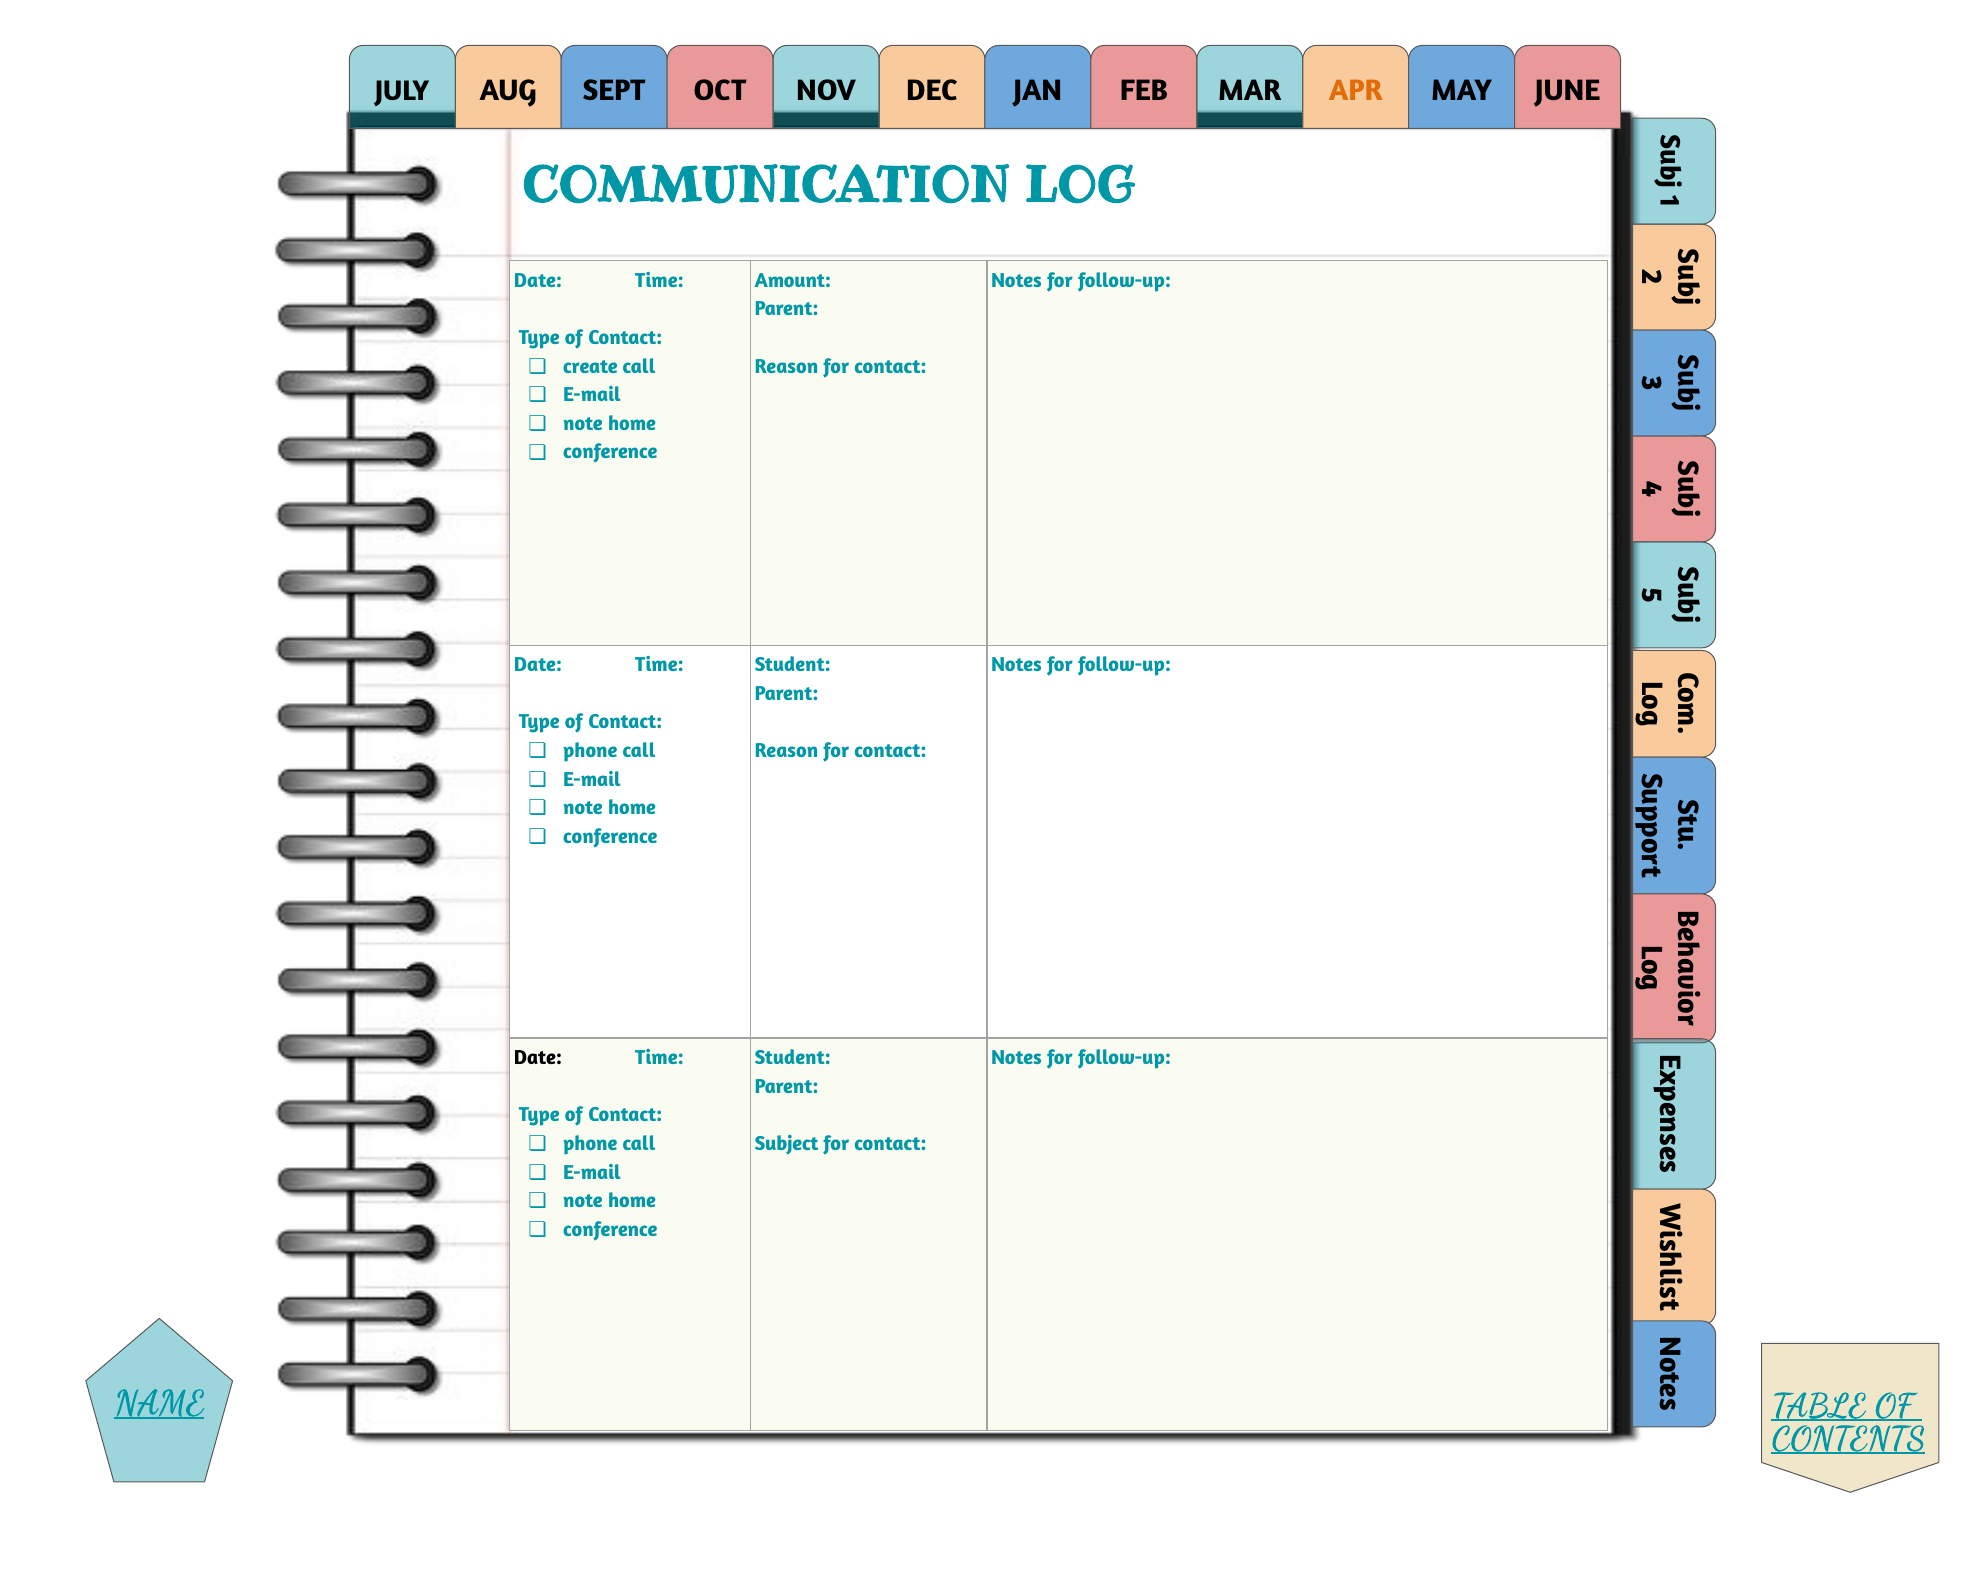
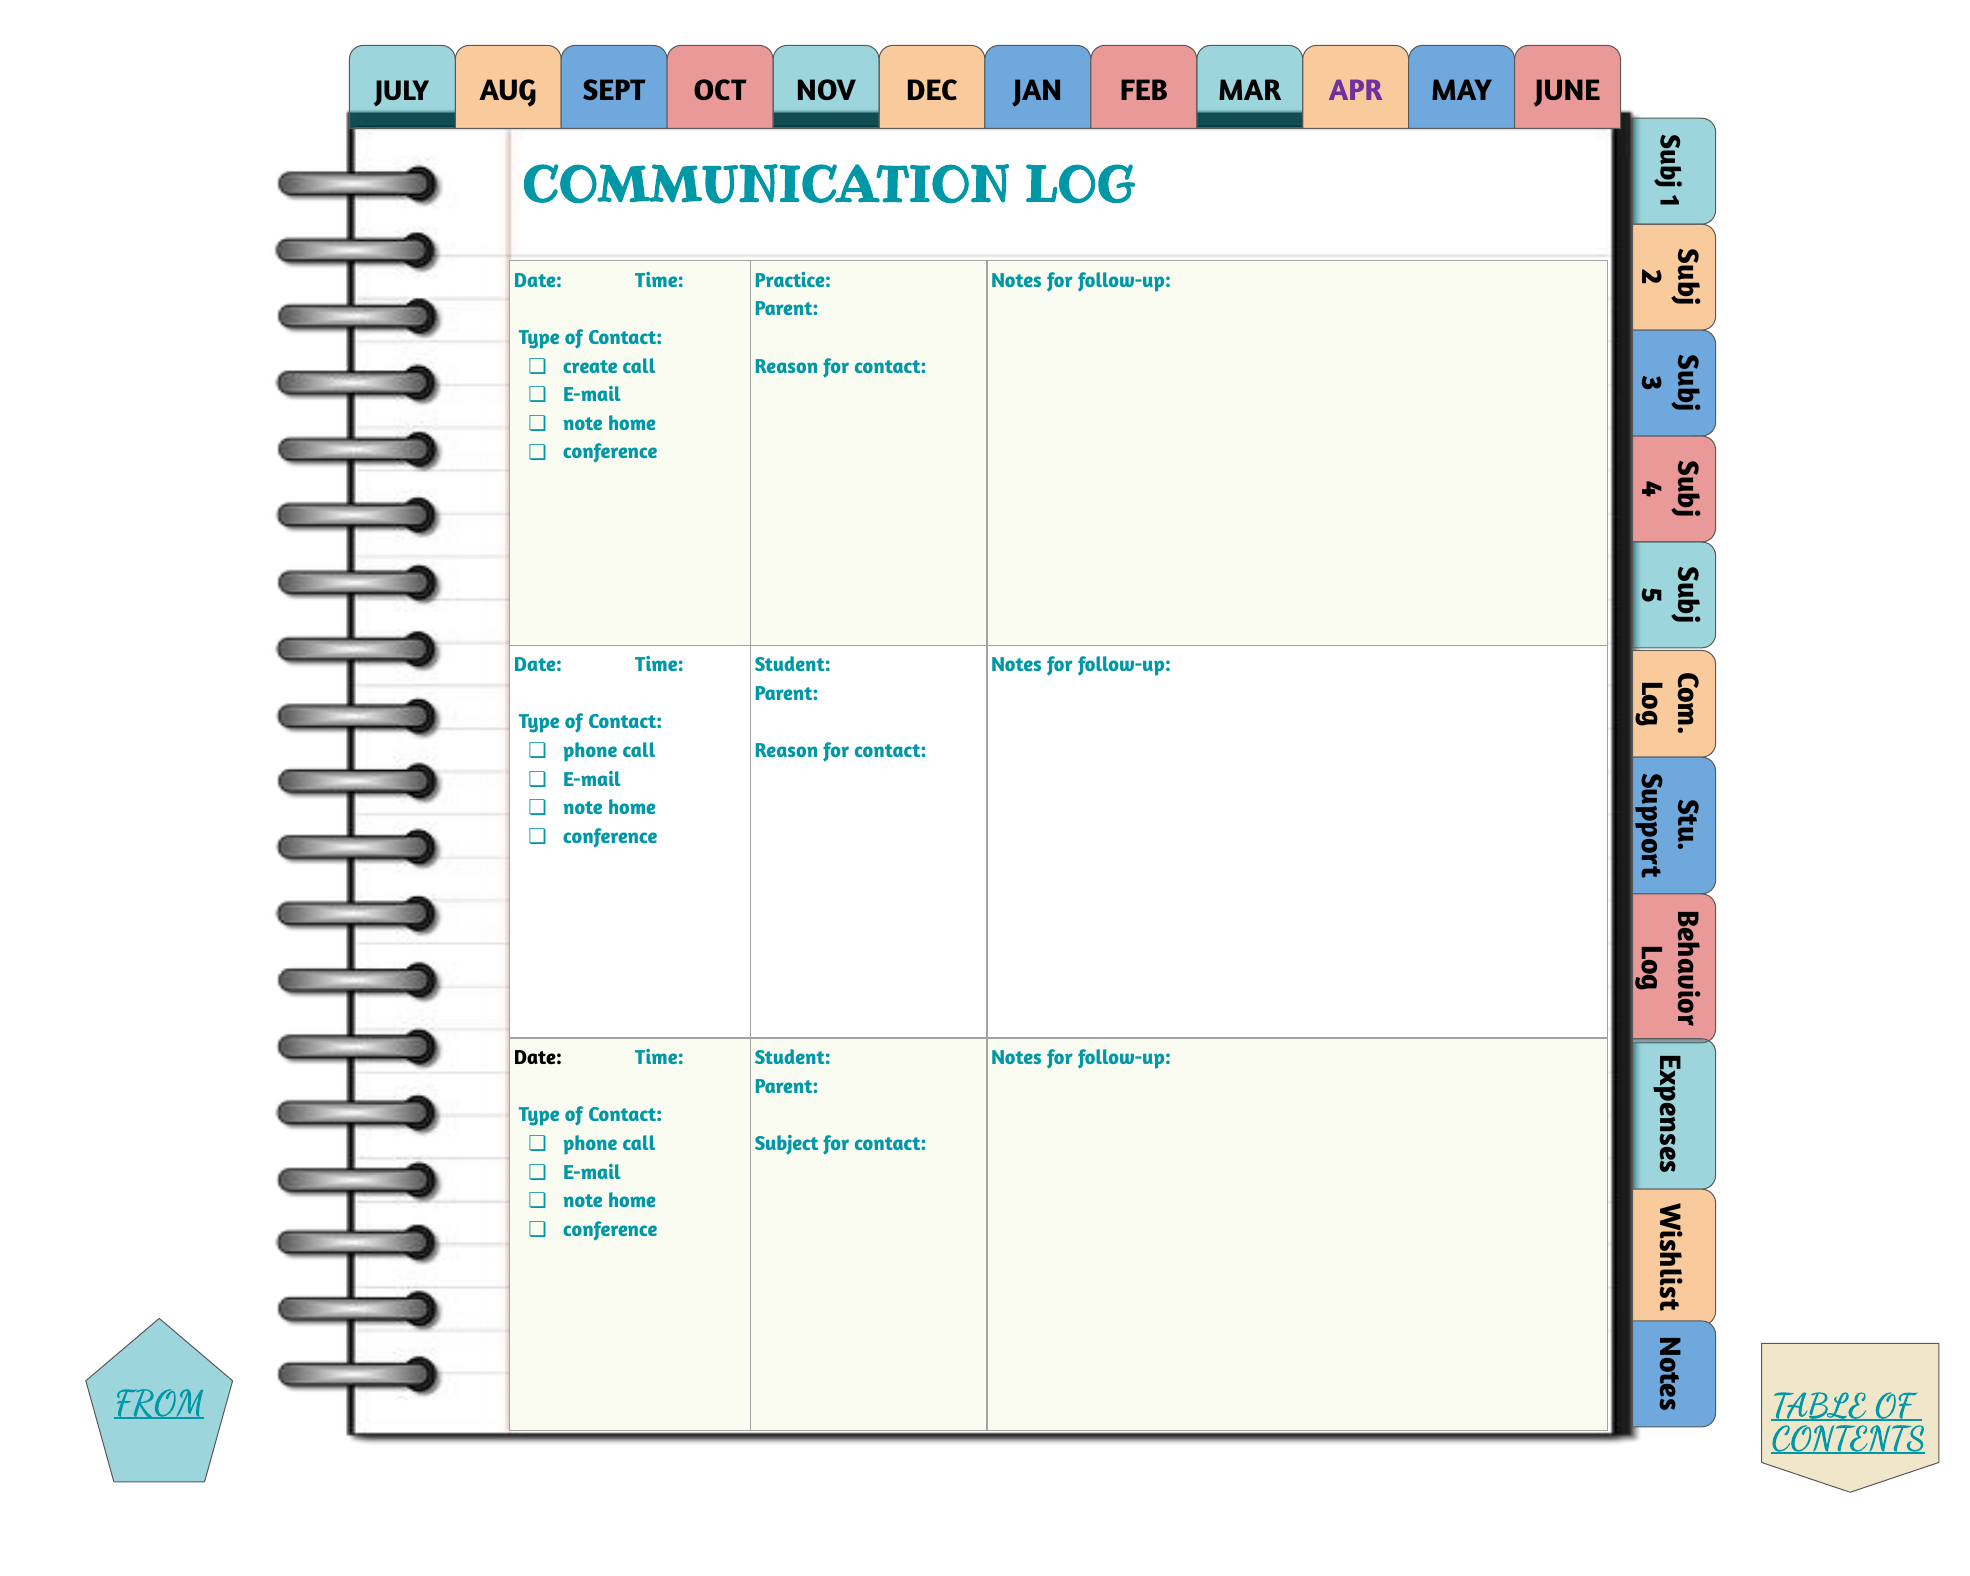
APR colour: orange -> purple
Amount: Amount -> Practice
NAME: NAME -> FROM
